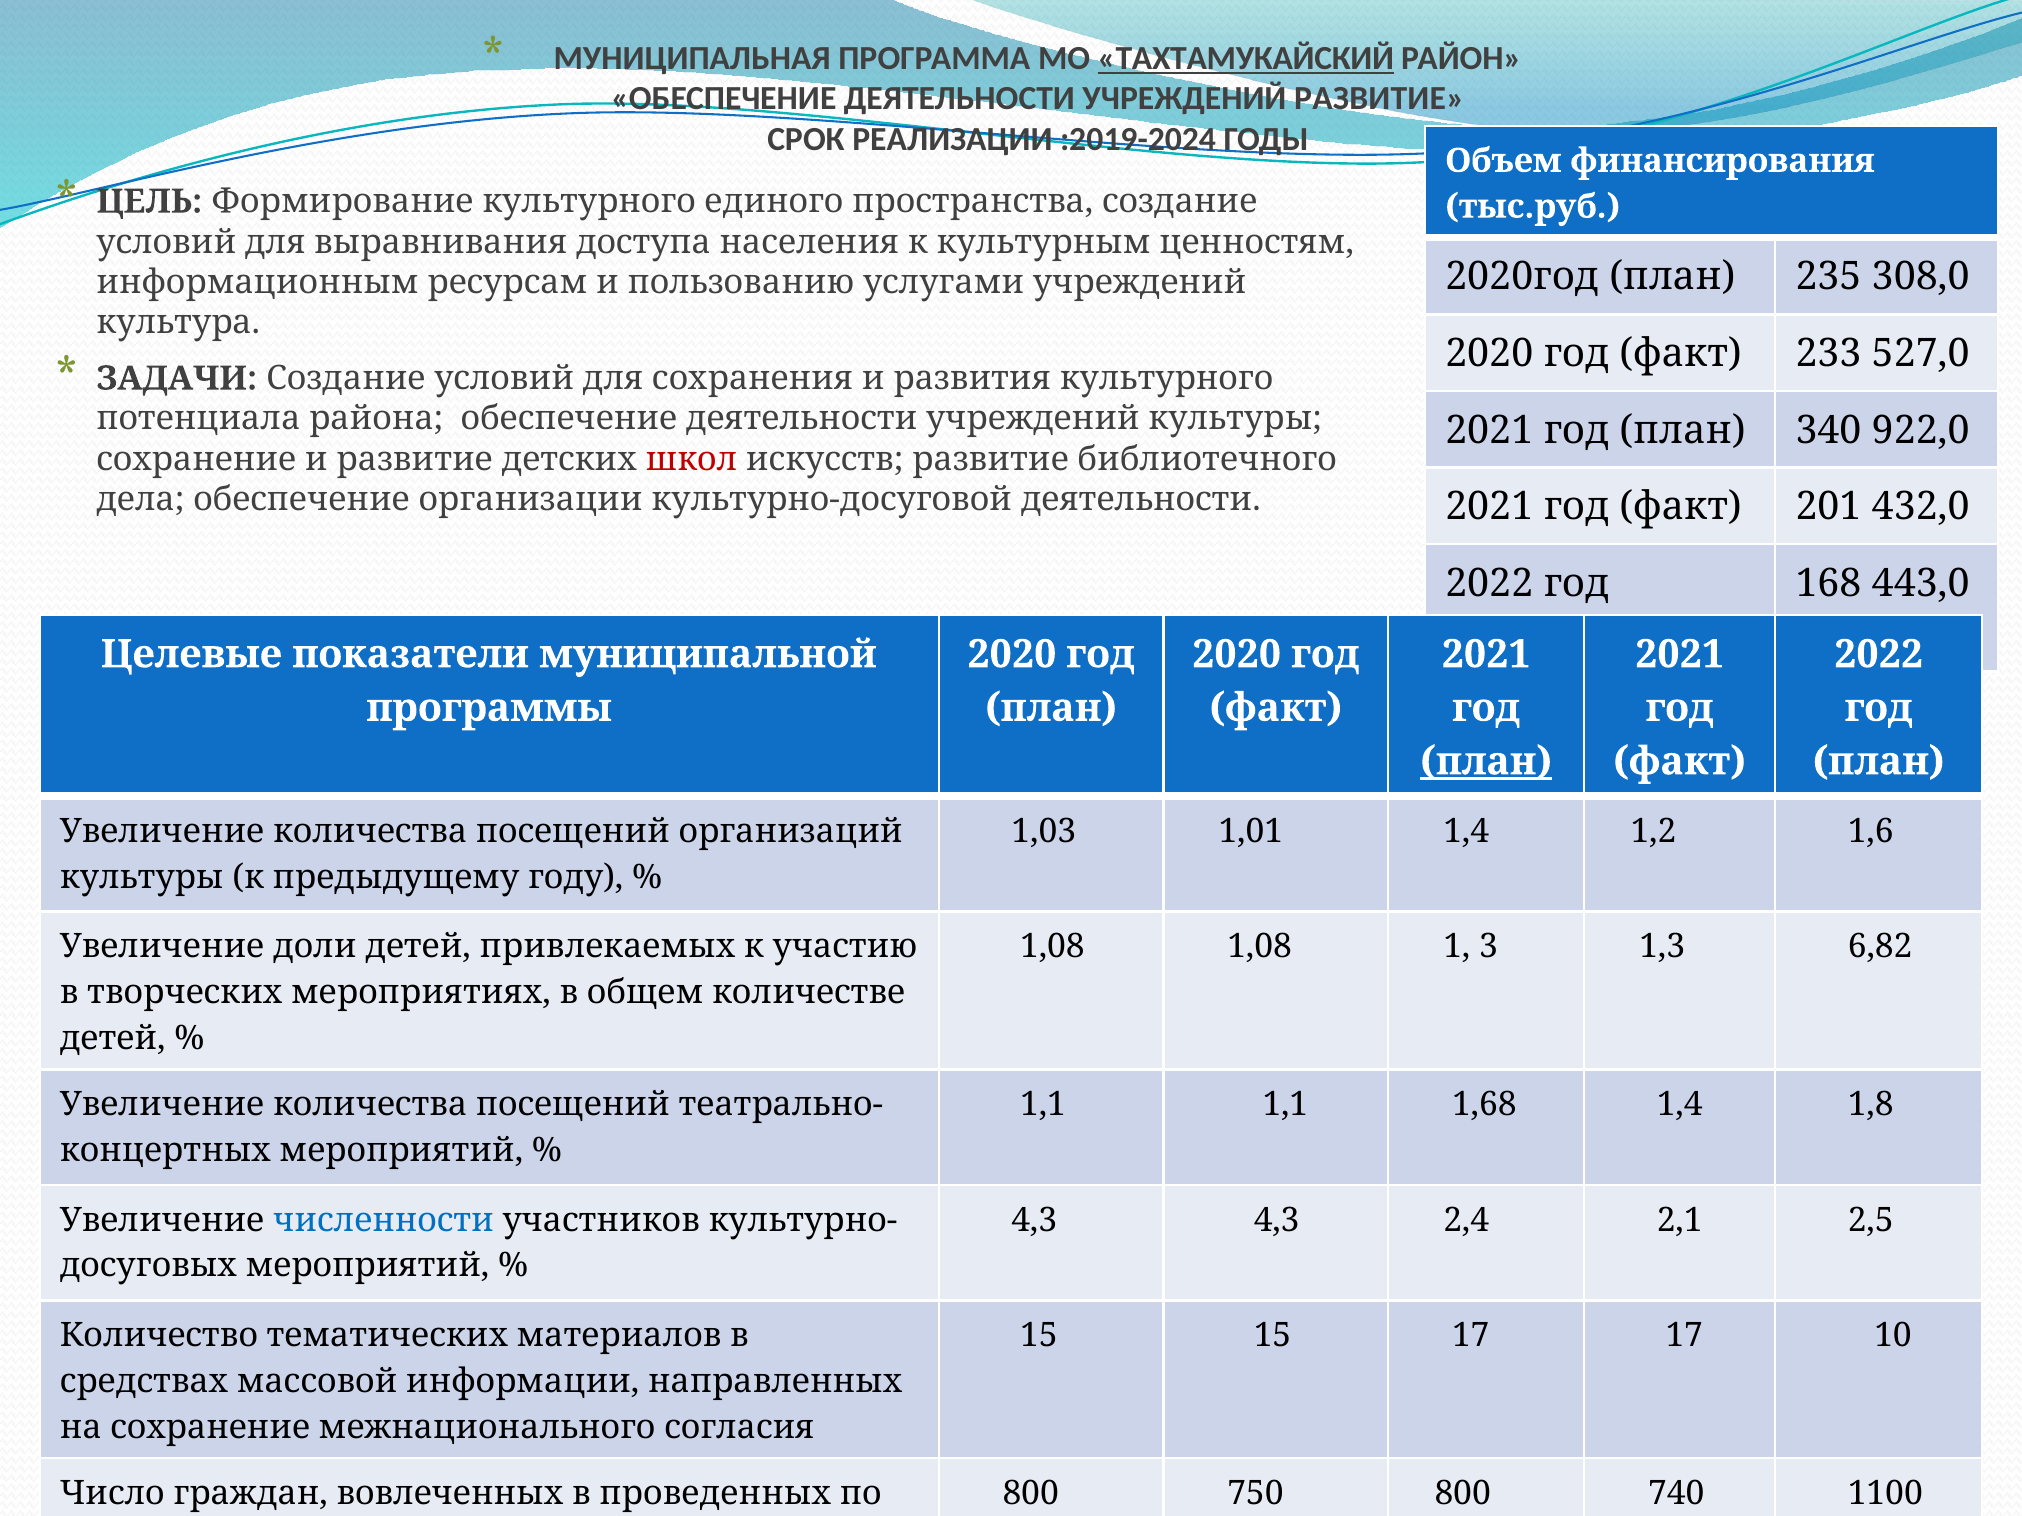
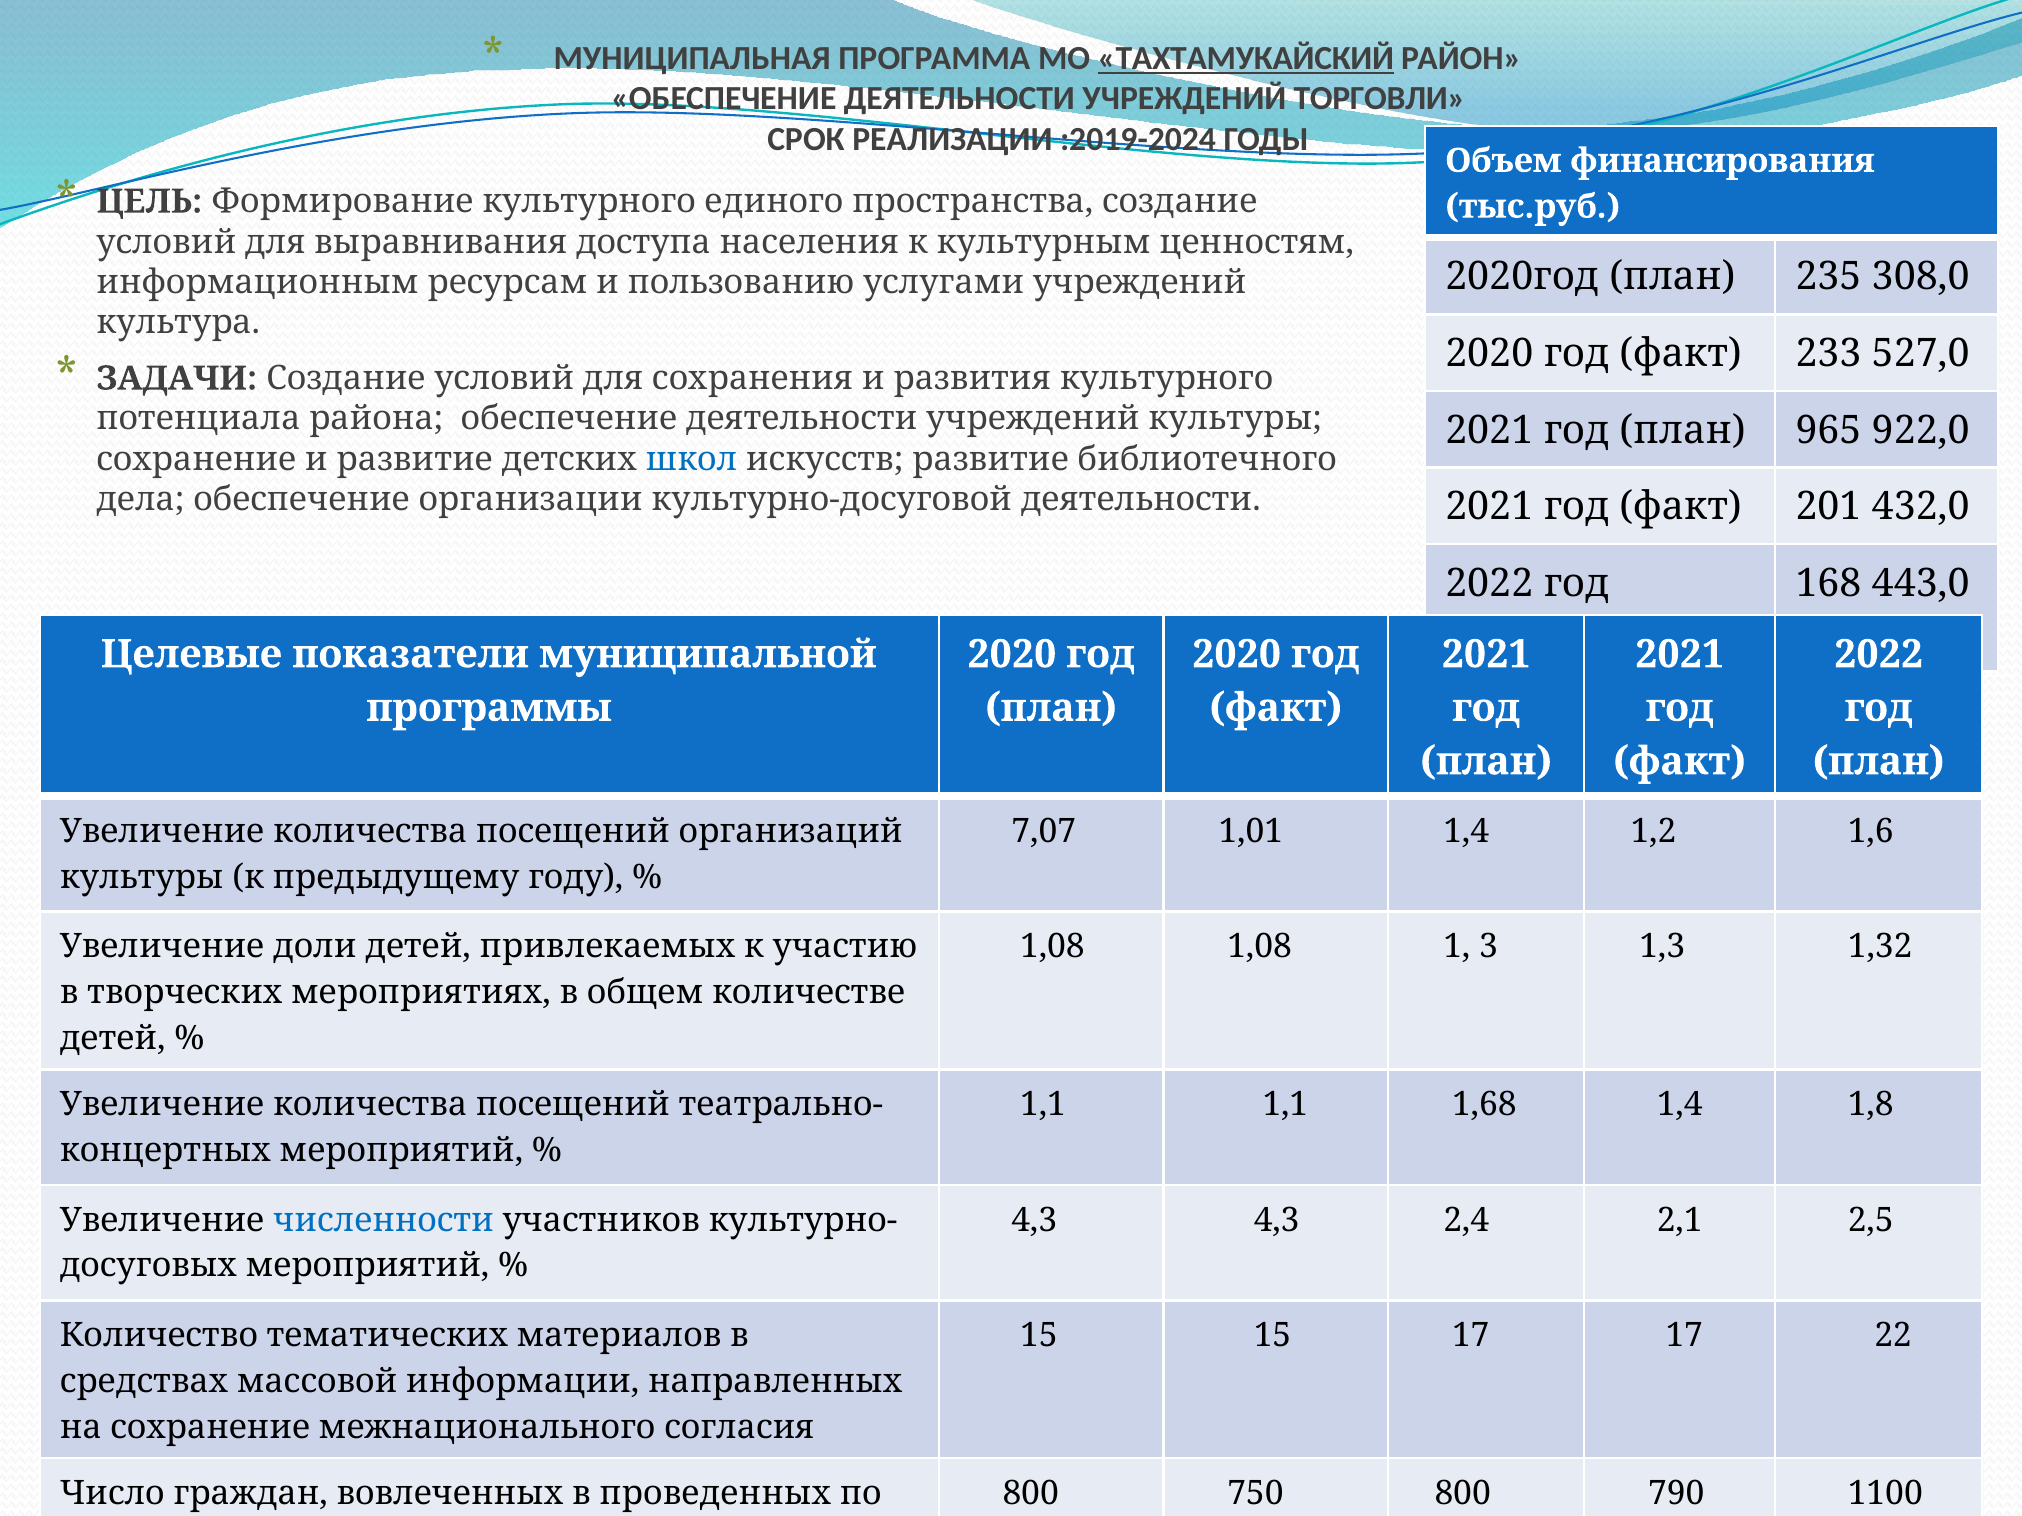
УЧРЕЖДЕНИЙ РАЗВИТИЕ: РАЗВИТИЕ -> ТОРГОВЛИ
340: 340 -> 965
школ colour: red -> blue
план at (1486, 762) underline: present -> none
1,03: 1,03 -> 7,07
6,82: 6,82 -> 1,32
10: 10 -> 22
740: 740 -> 790
